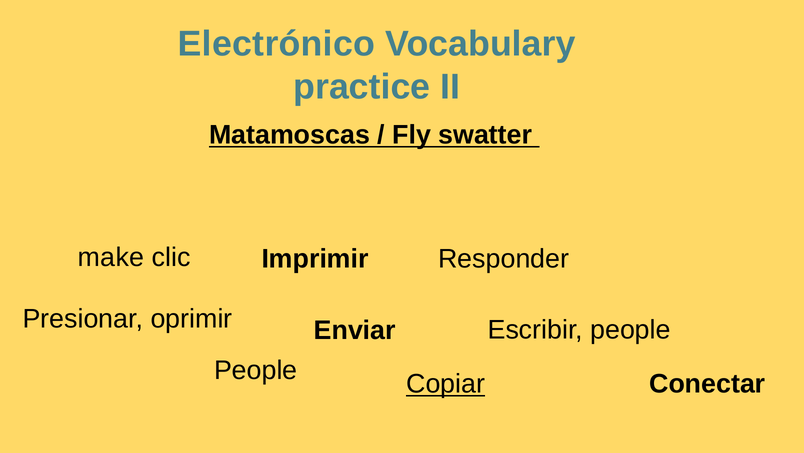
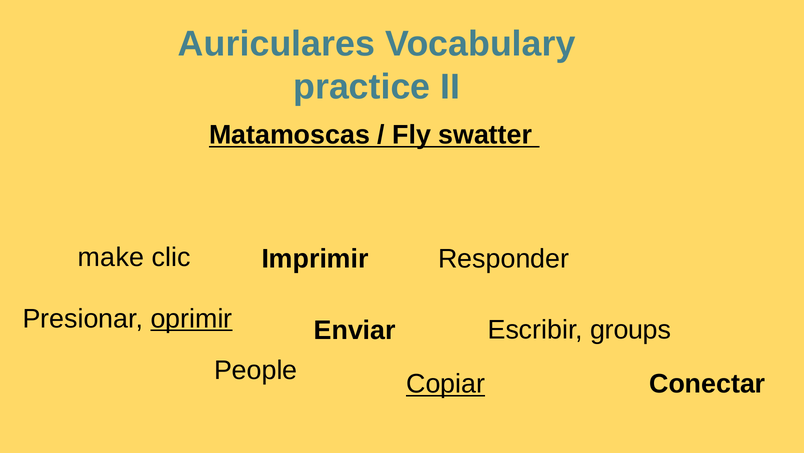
Electrónico: Electrónico -> Auriculares
oprimir underline: none -> present
Escribir people: people -> groups
